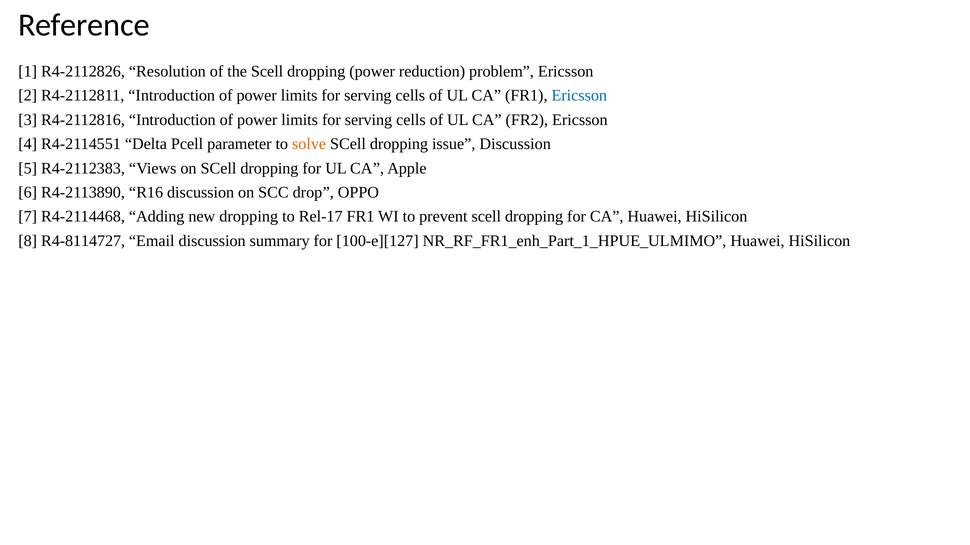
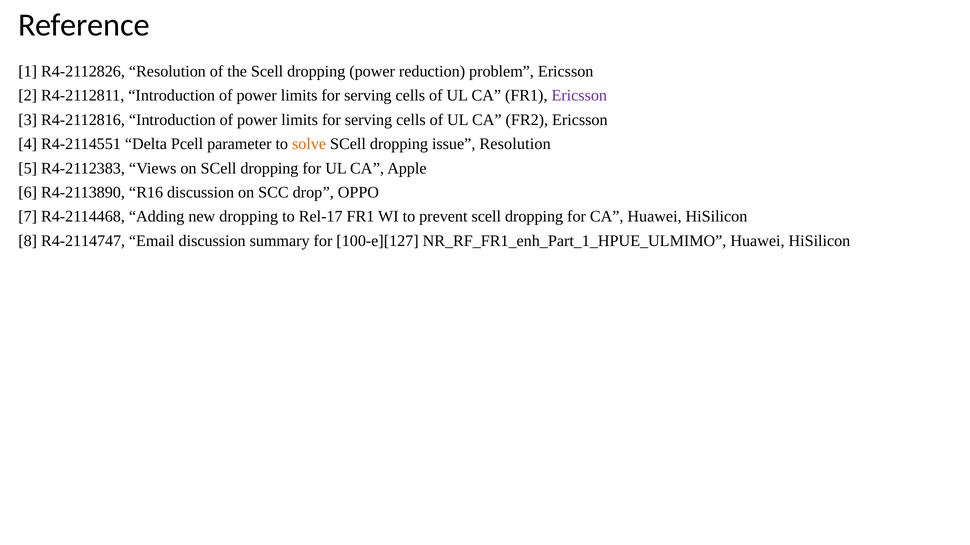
Ericsson at (579, 96) colour: blue -> purple
issue Discussion: Discussion -> Resolution
R4-8114727: R4-8114727 -> R4-2114747
